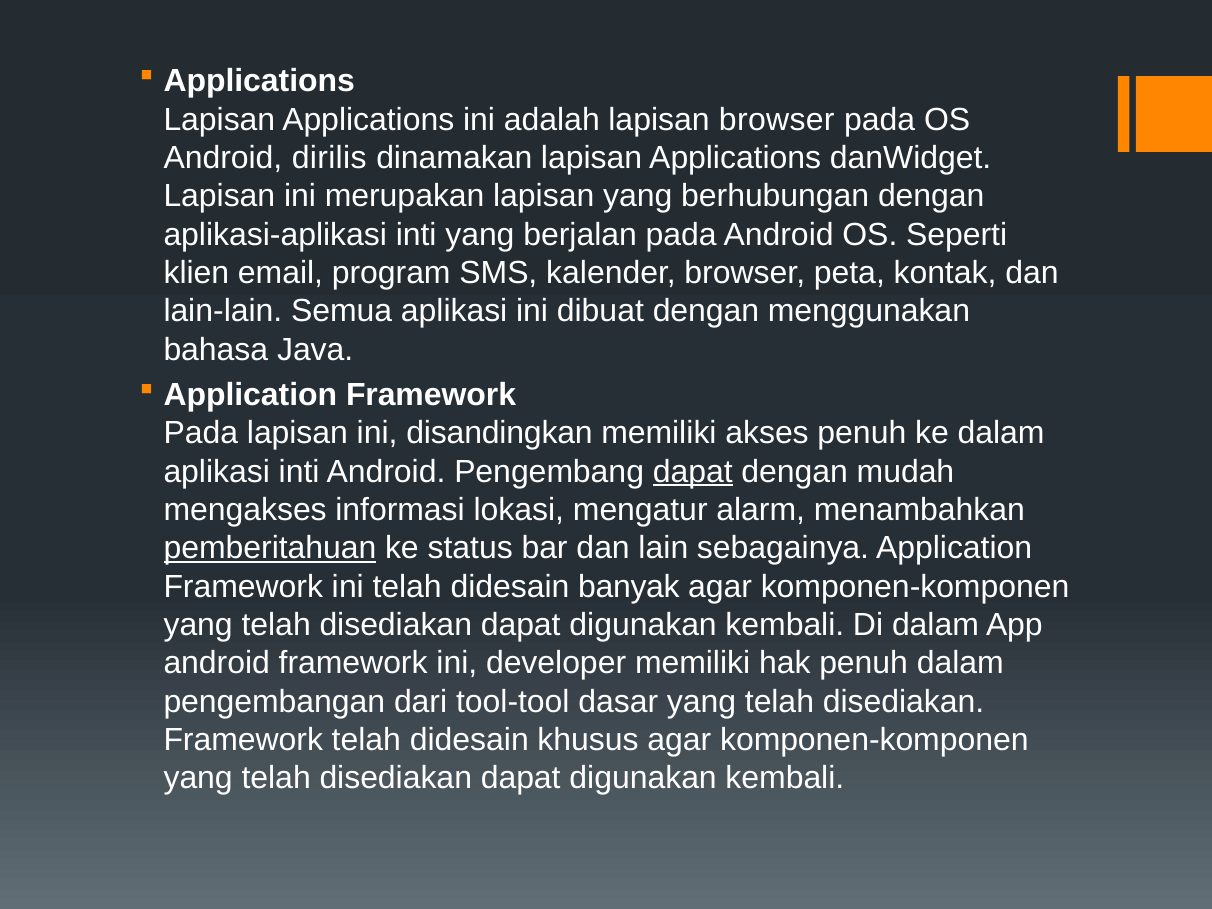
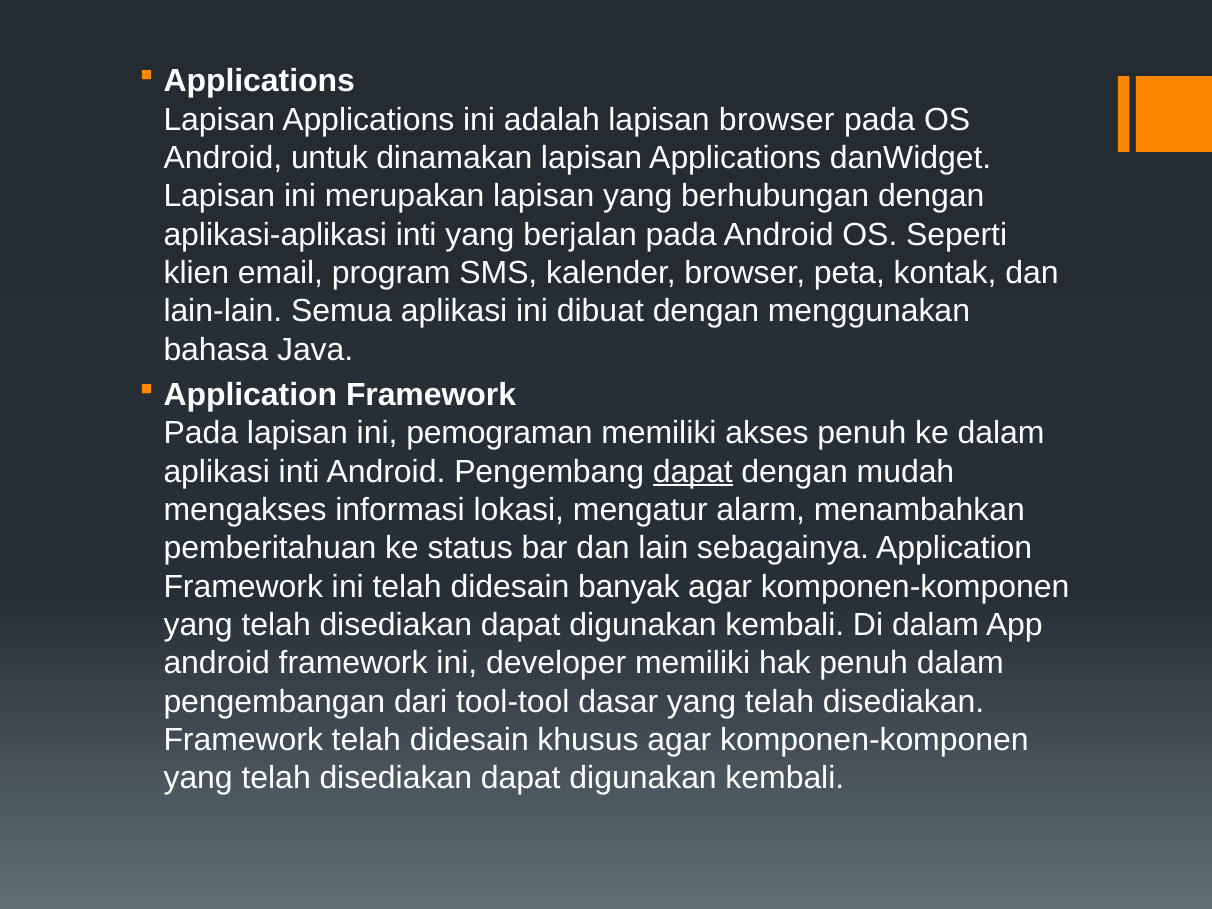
dirilis: dirilis -> untuk
disandingkan: disandingkan -> pemograman
pemberitahuan underline: present -> none
